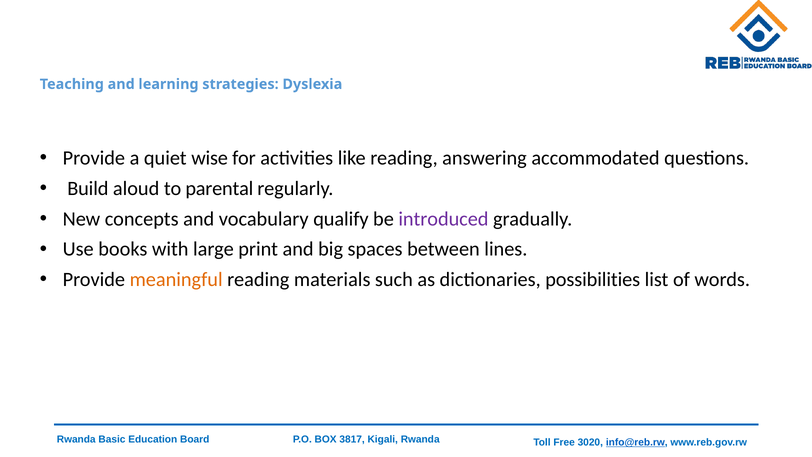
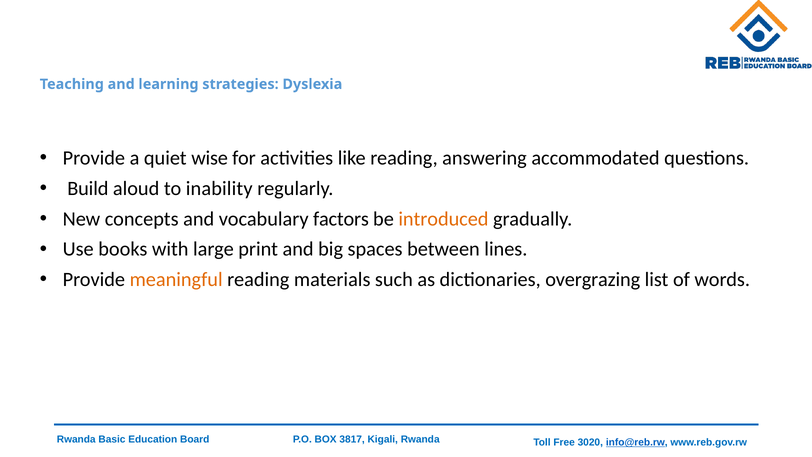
parental: parental -> inability
qualify: qualify -> factors
introduced colour: purple -> orange
possibilities: possibilities -> overgrazing
